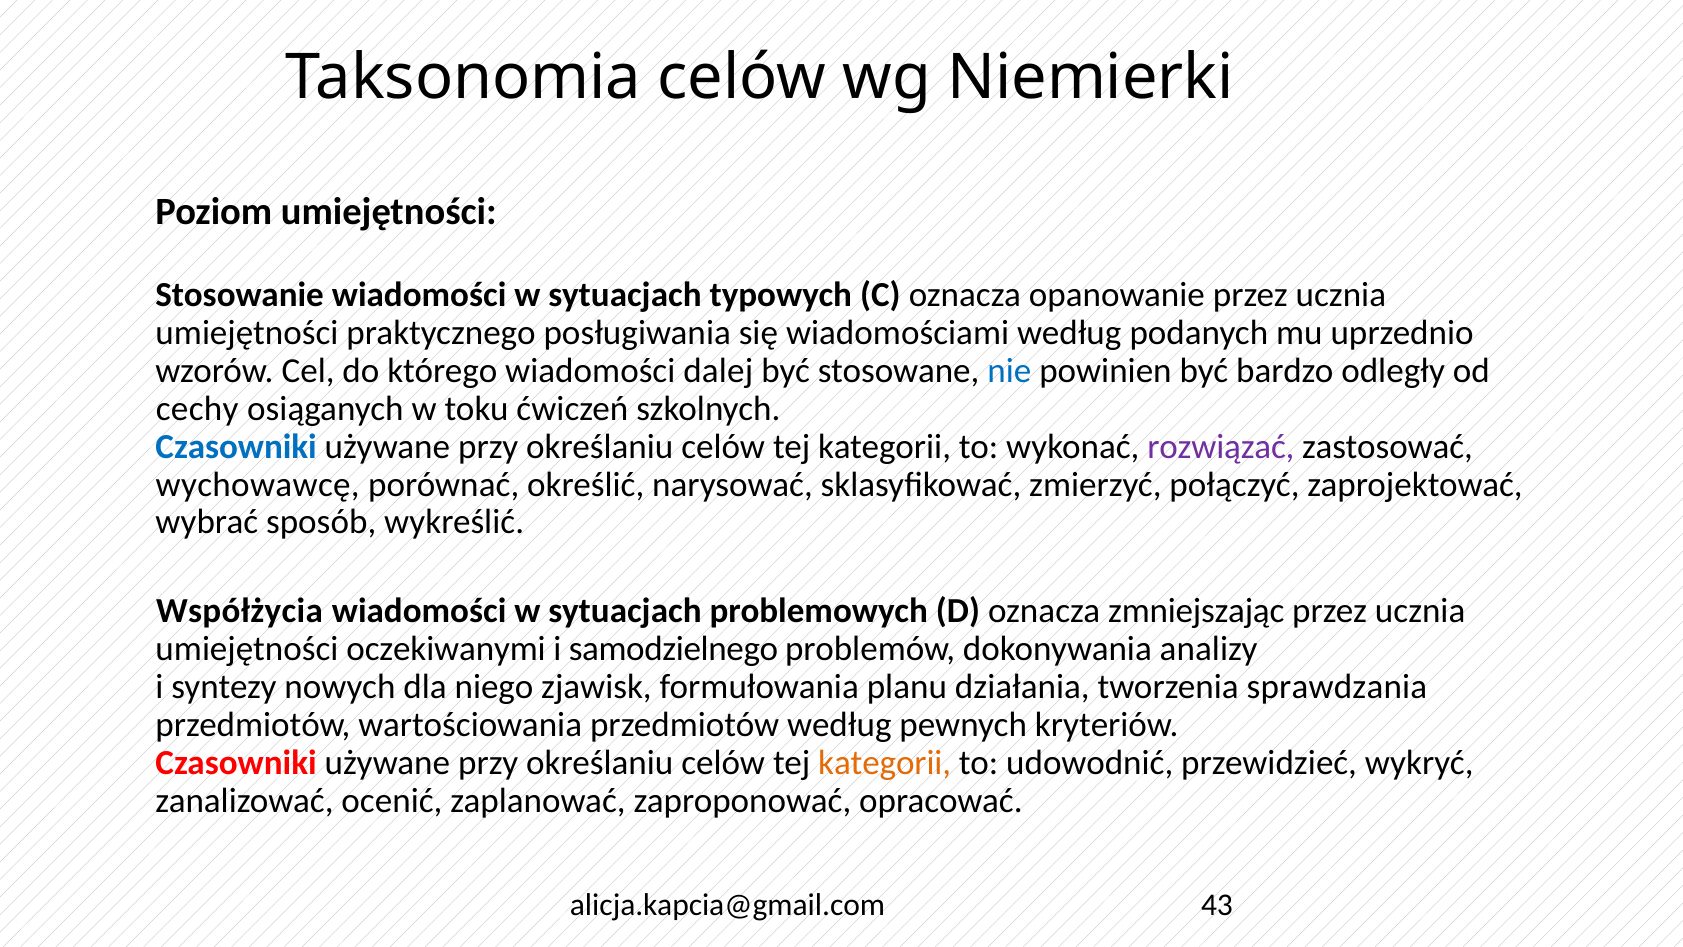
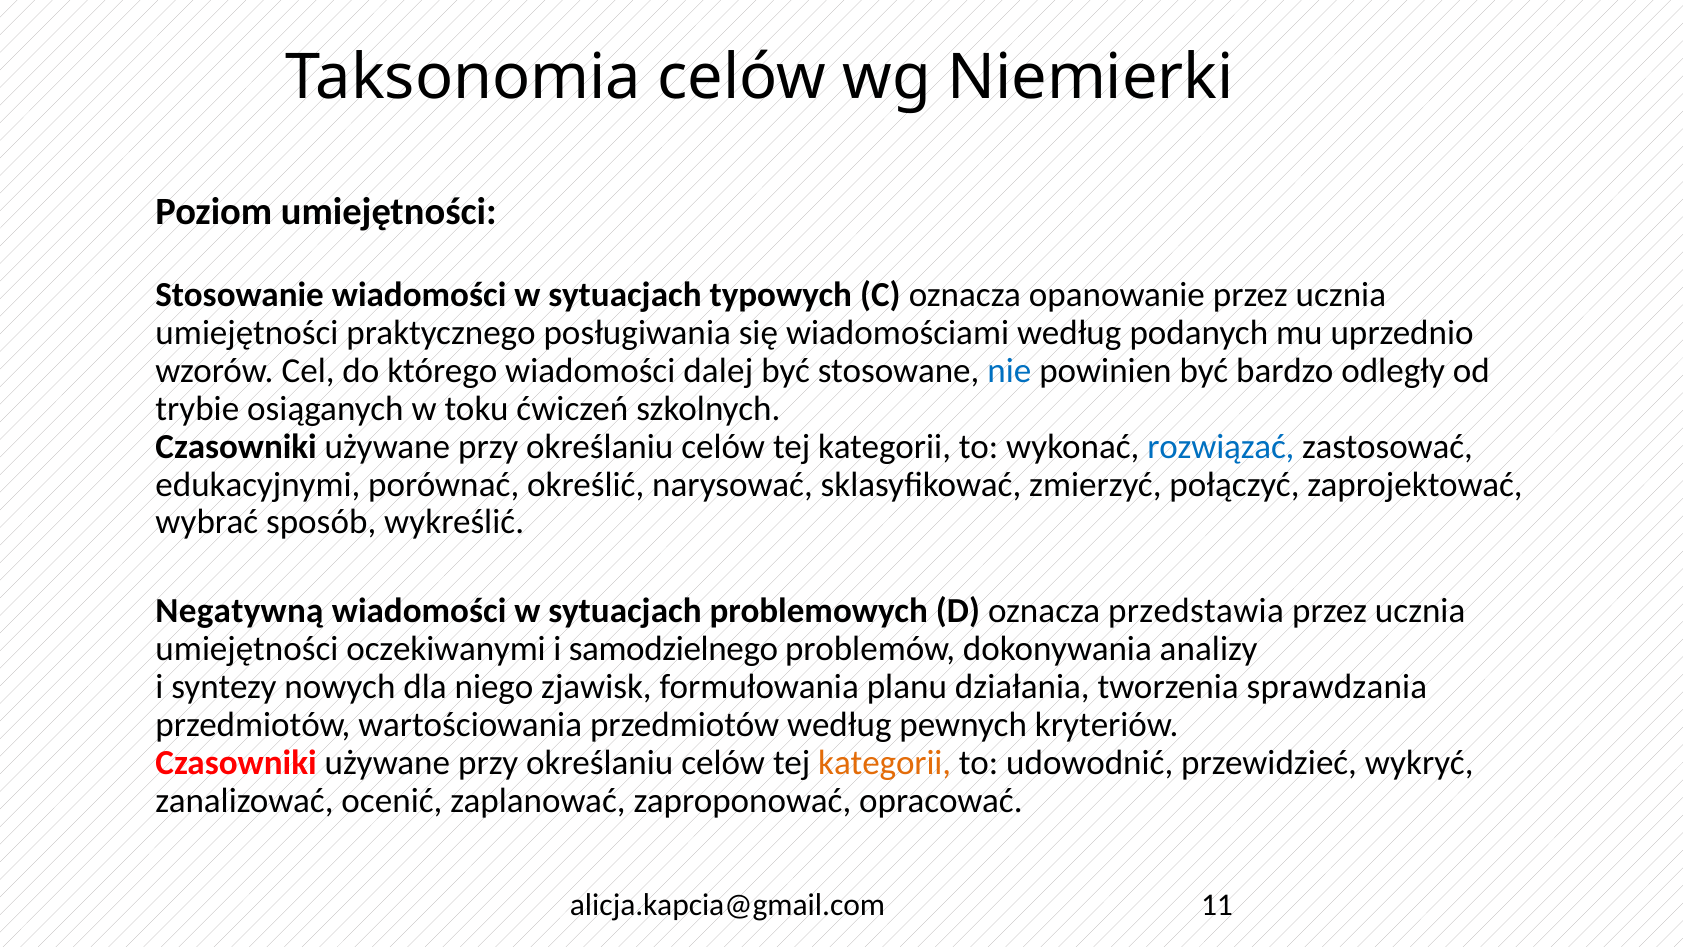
cechy: cechy -> trybie
Czasowniki at (236, 446) colour: blue -> black
rozwiązać colour: purple -> blue
wychowawcę: wychowawcę -> edukacyjnymi
Współżycia: Współżycia -> Negatywną
zmniejszając: zmniejszając -> przedstawia
43: 43 -> 11
